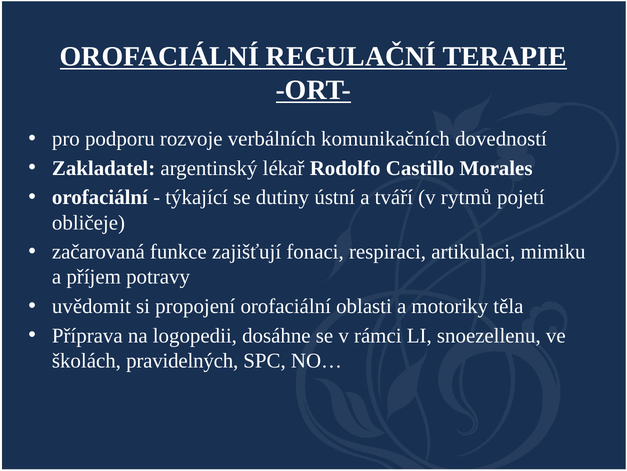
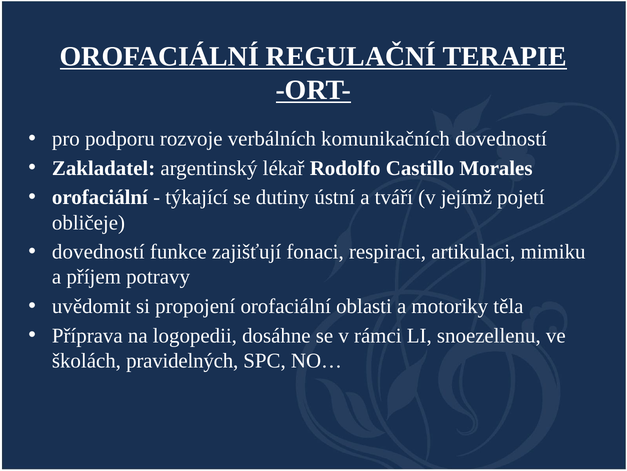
rytmů: rytmů -> jejímž
začarovaná at (98, 252): začarovaná -> dovedností
